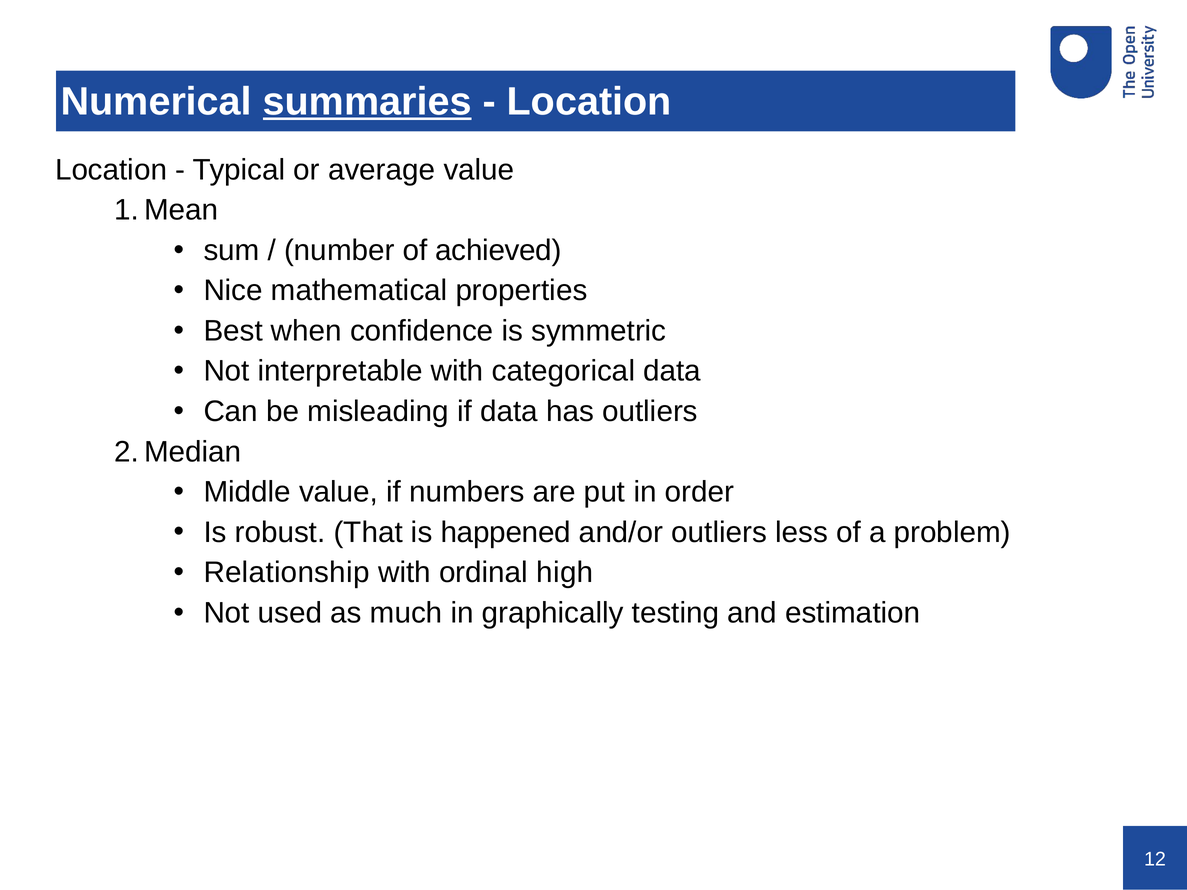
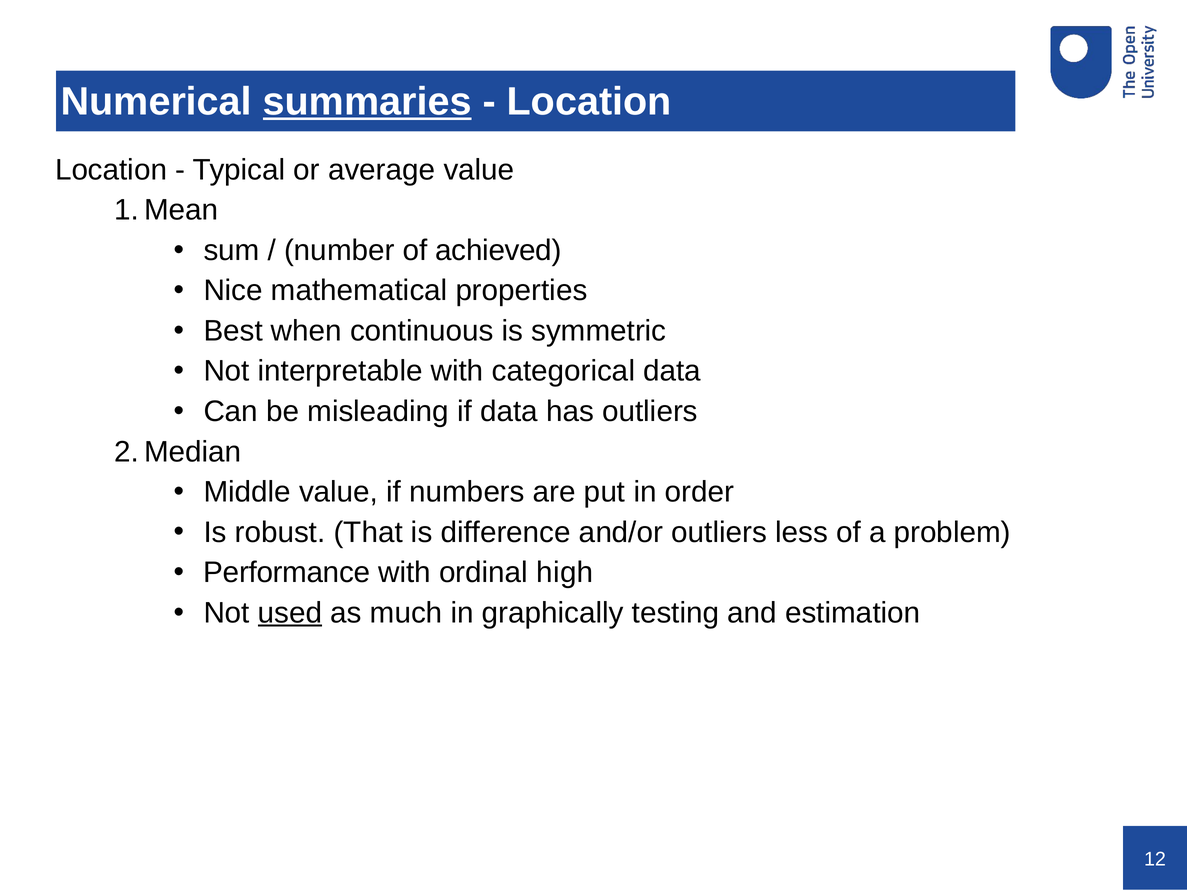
confidence: confidence -> continuous
happened: happened -> difference
Relationship: Relationship -> Performance
used underline: none -> present
